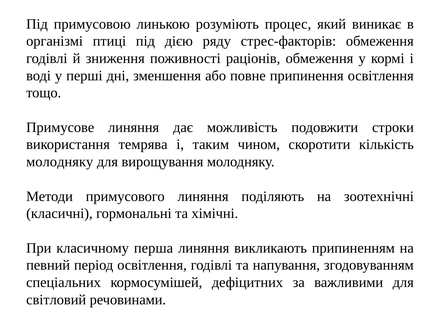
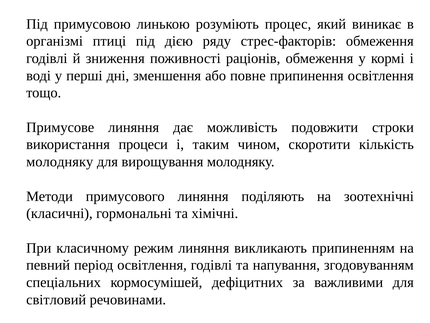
темрява: темрява -> процеси
перша: перша -> режим
